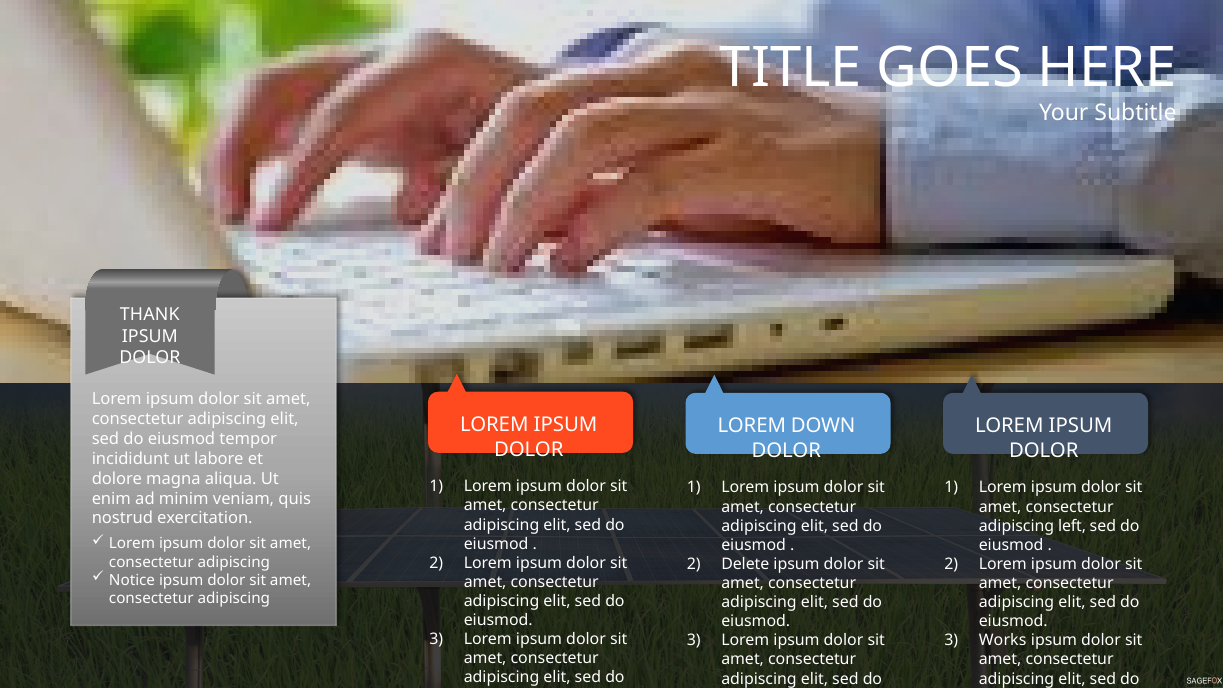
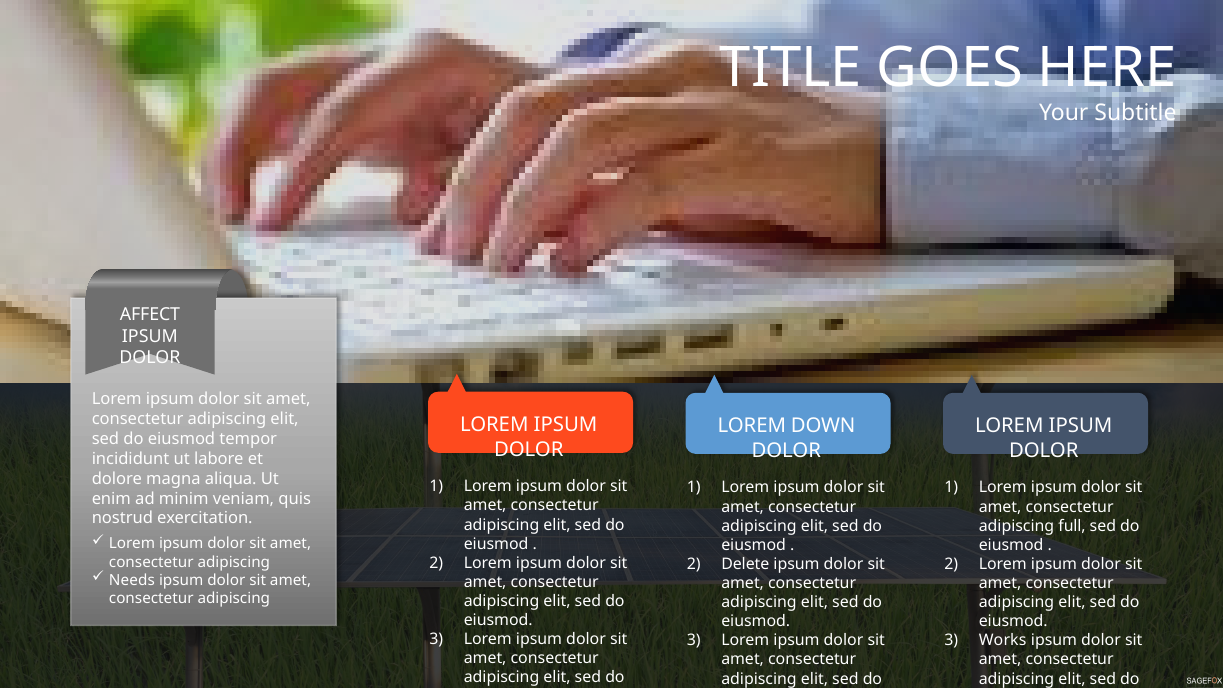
THANK: THANK -> AFFECT
left: left -> full
Notice: Notice -> Needs
